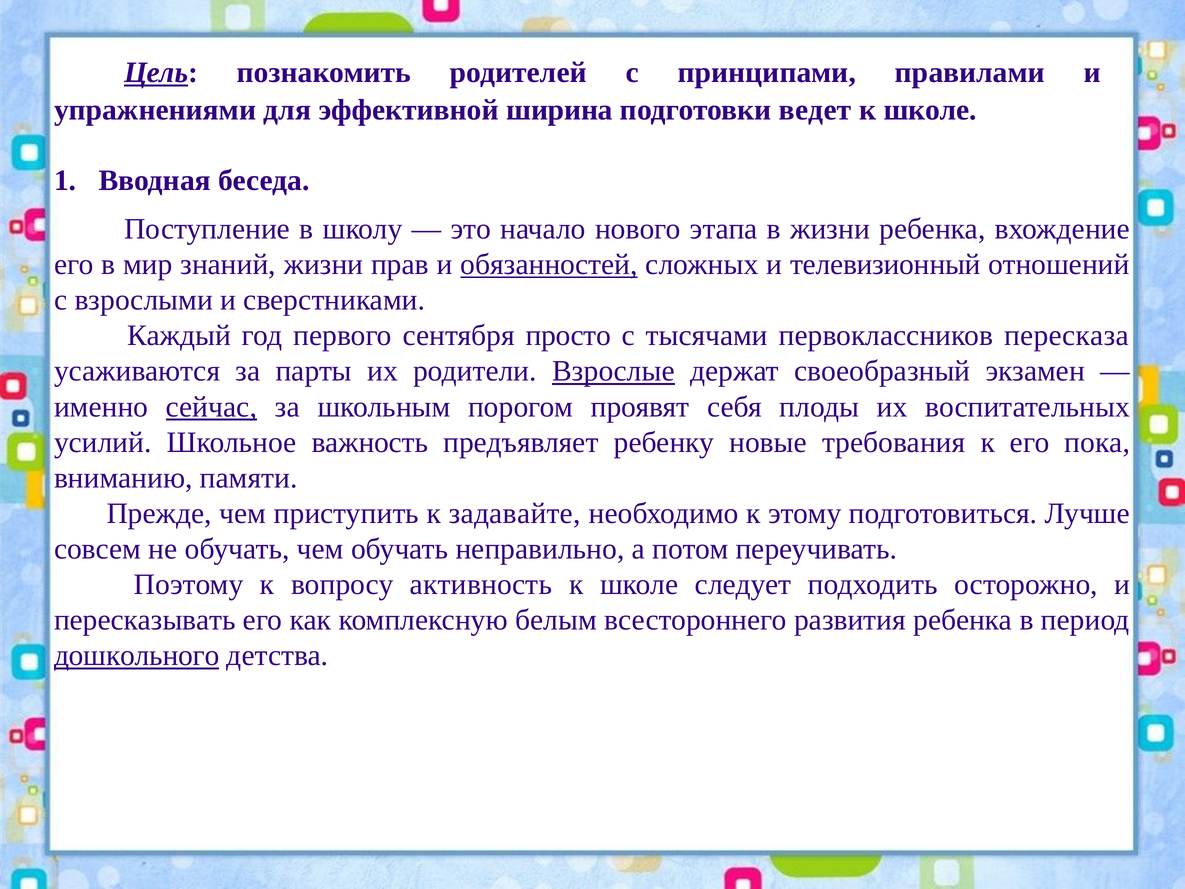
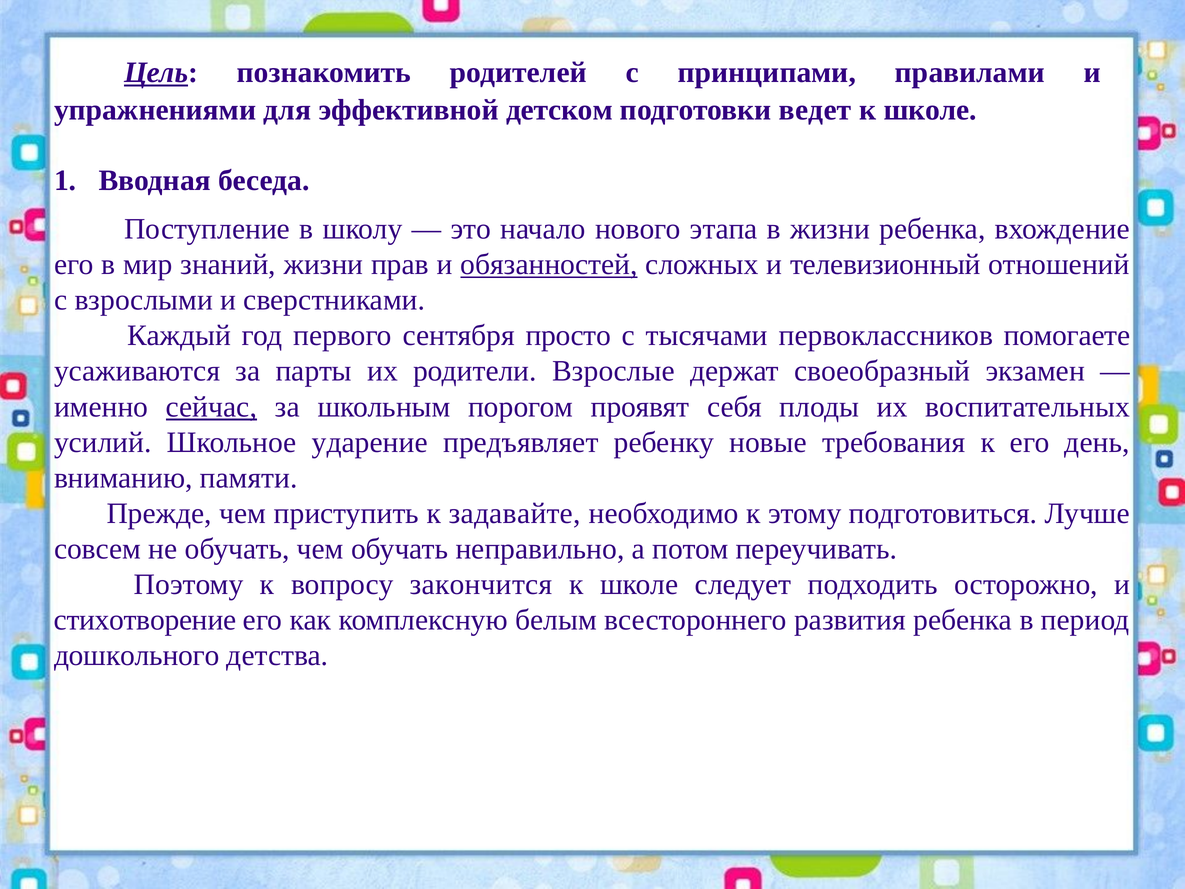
ширина: ширина -> детском
пересказа: пересказа -> помогаете
Взрослые underline: present -> none
важность: важность -> ударение
пока: пока -> день
активность: активность -> закончится
пересказывать: пересказывать -> стихотворение
дошкольного underline: present -> none
